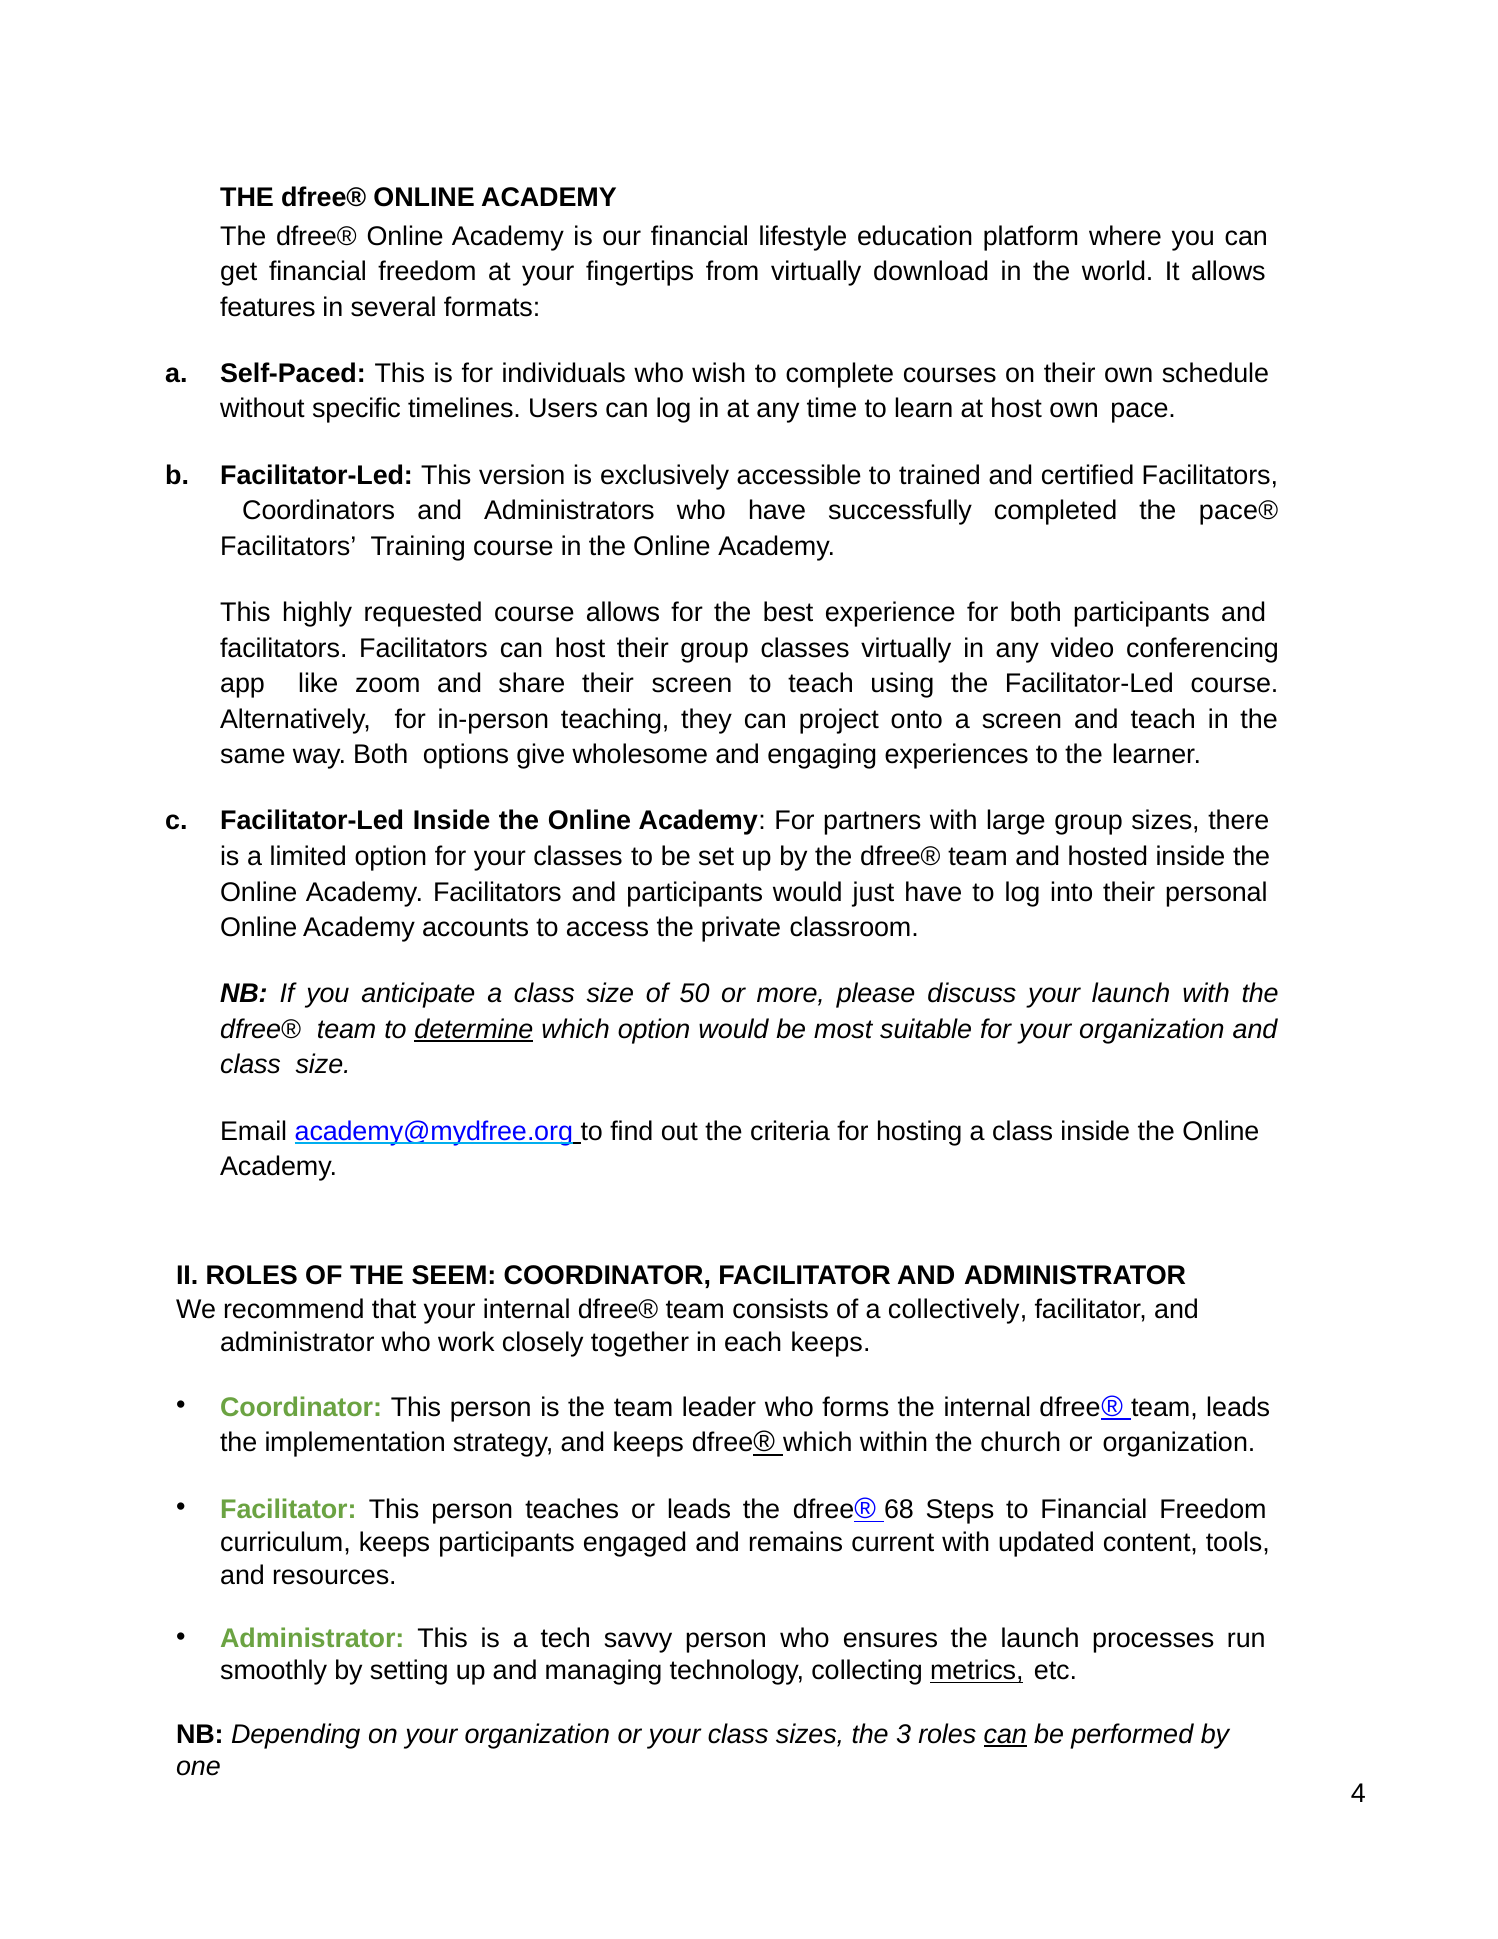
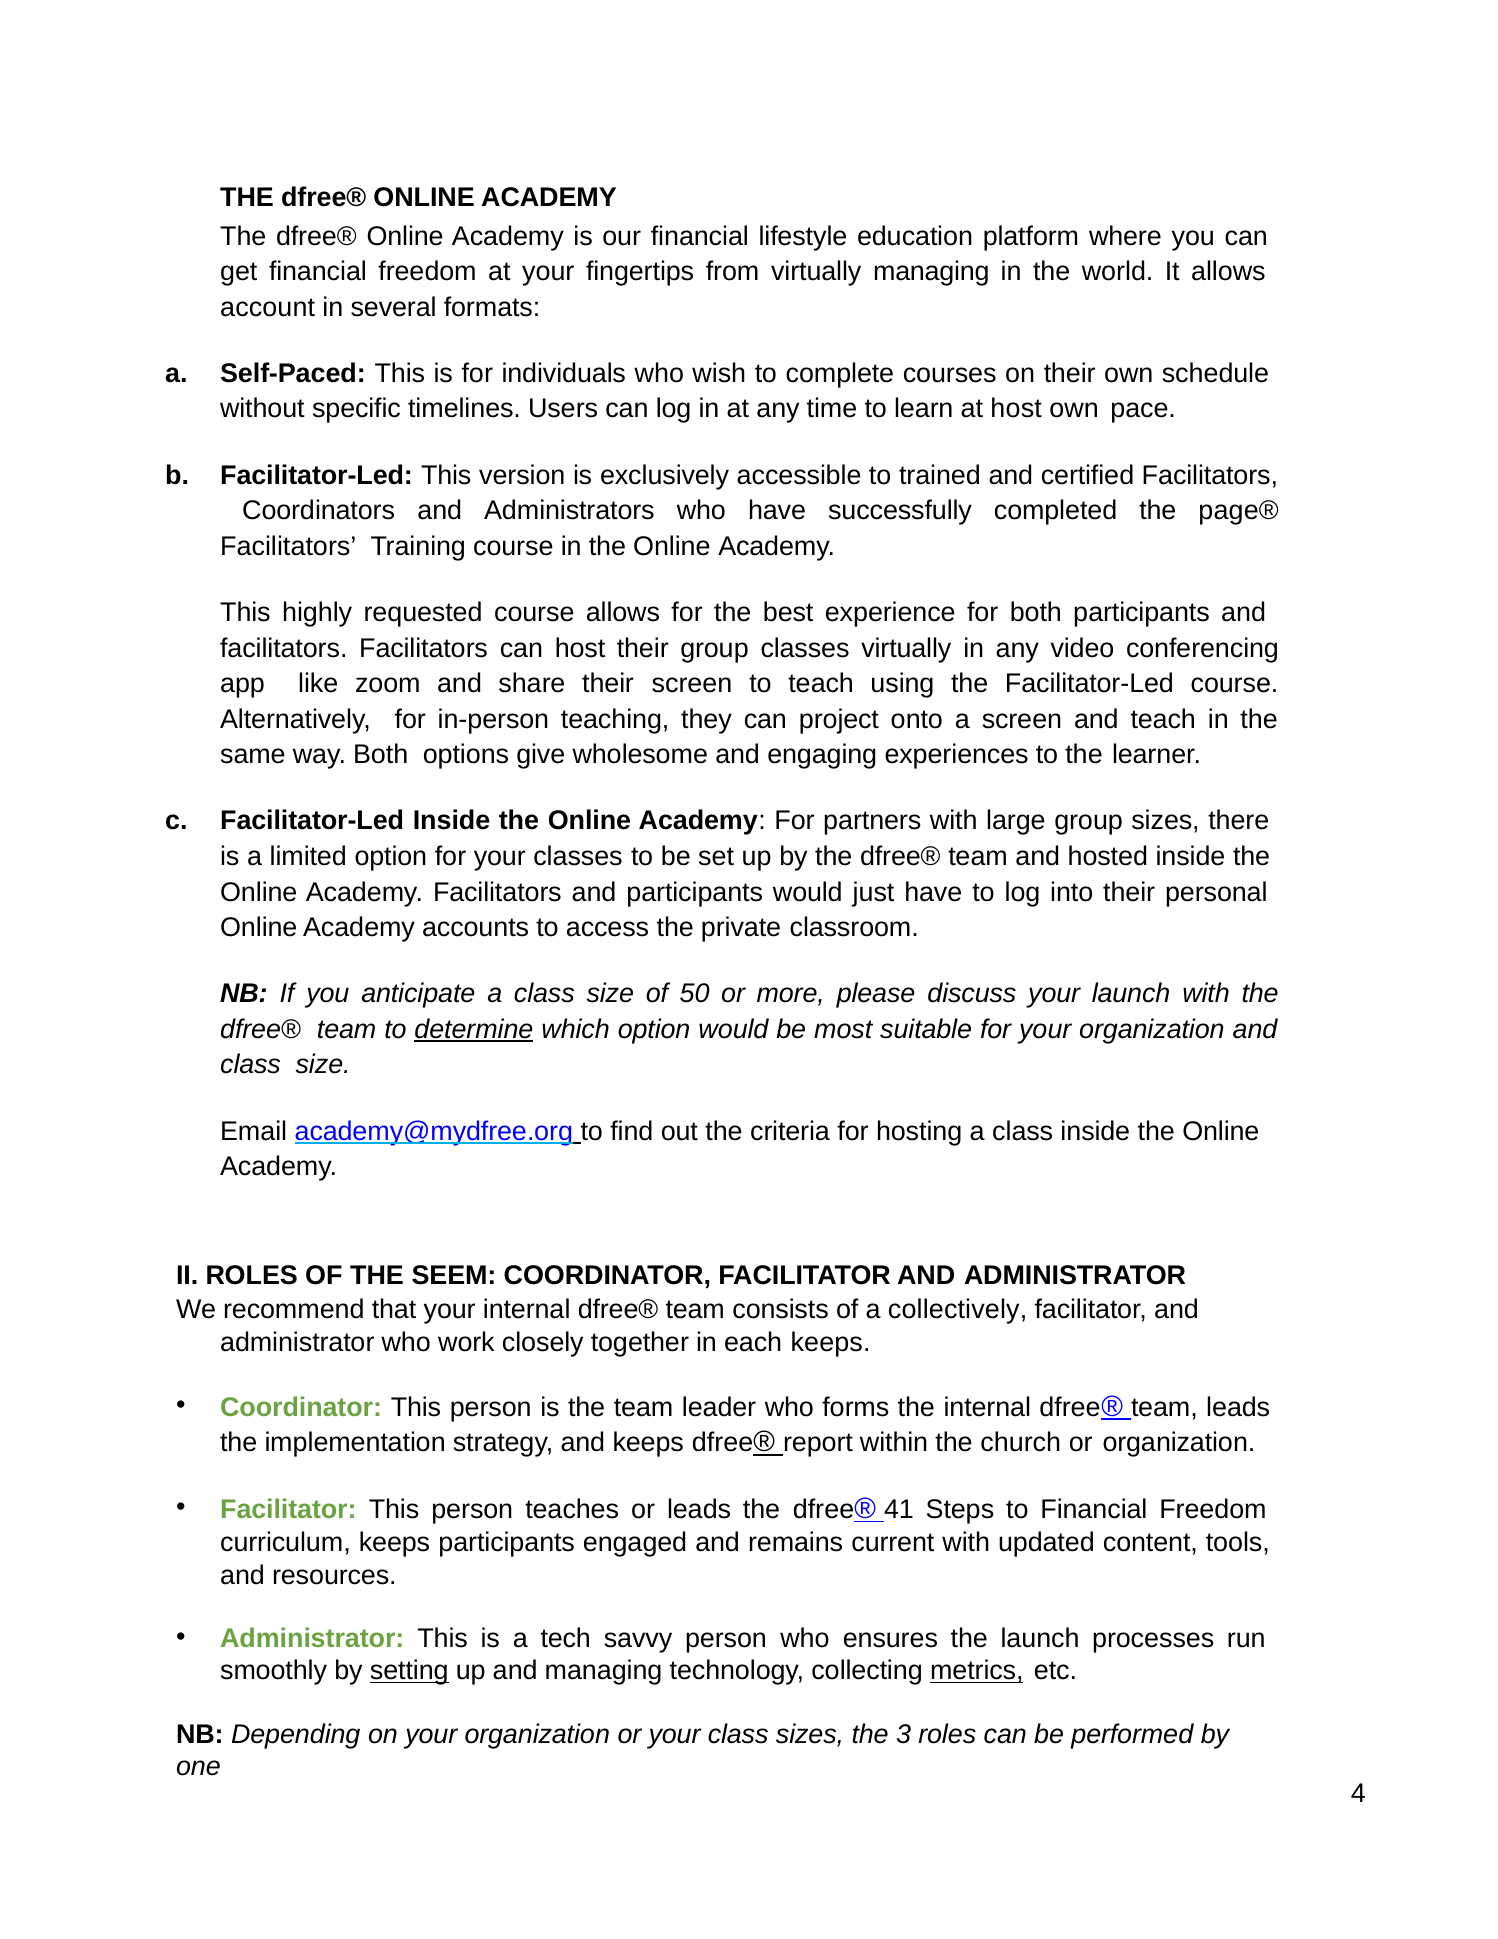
virtually download: download -> managing
features: features -> account
pace®: pace® -> page®
dfree® which: which -> report
68: 68 -> 41
setting underline: none -> present
can at (1005, 1734) underline: present -> none
